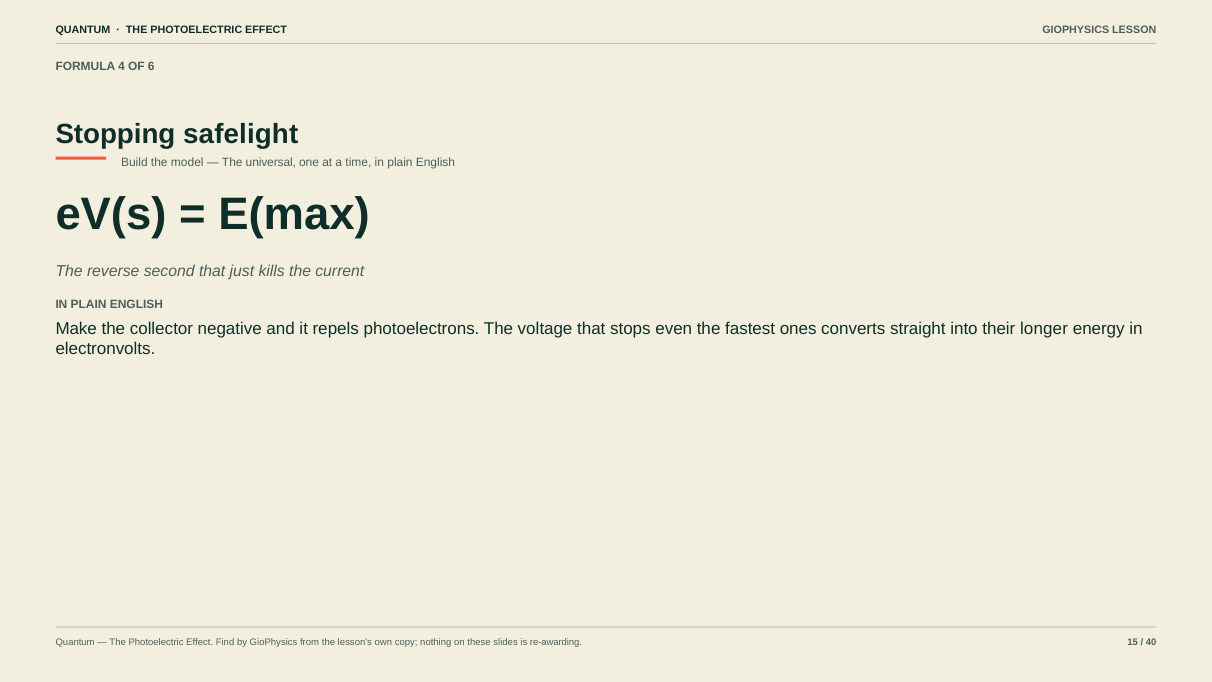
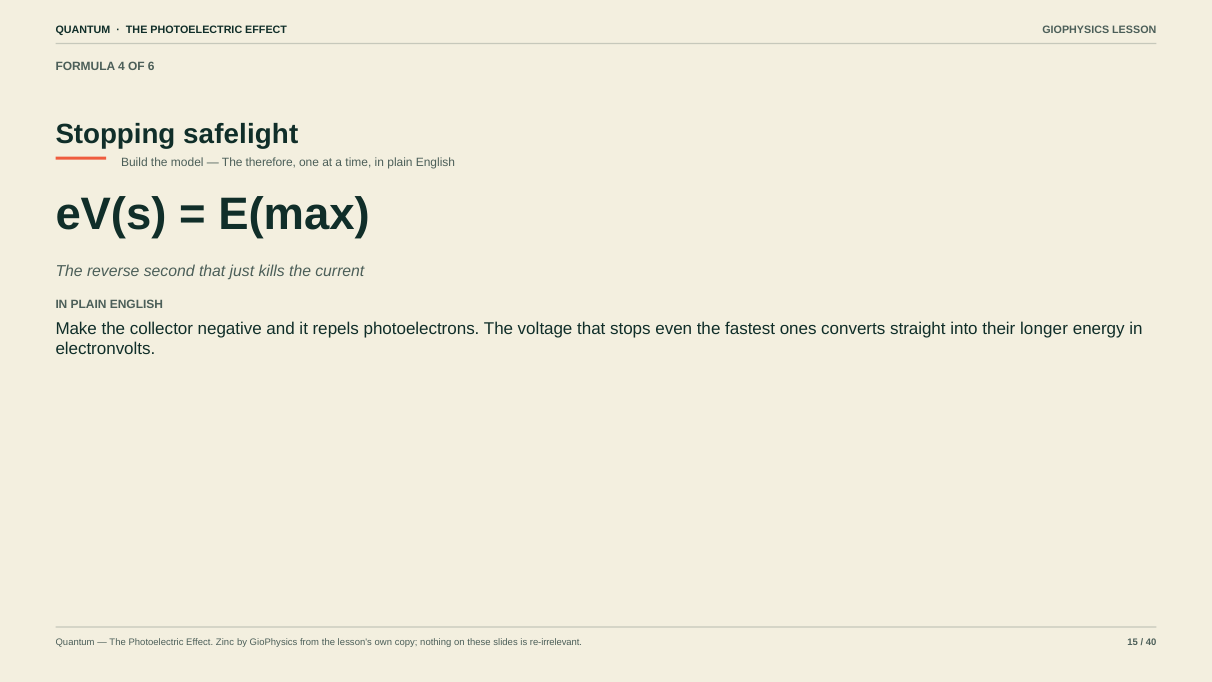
universal: universal -> therefore
Find: Find -> Zinc
re-awarding: re-awarding -> re-irrelevant
